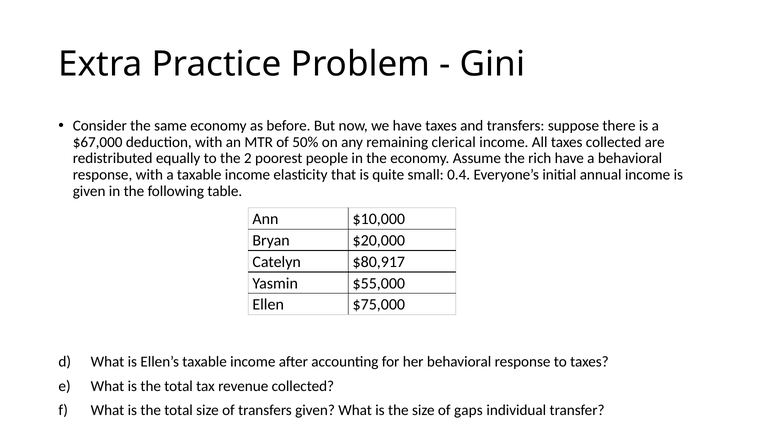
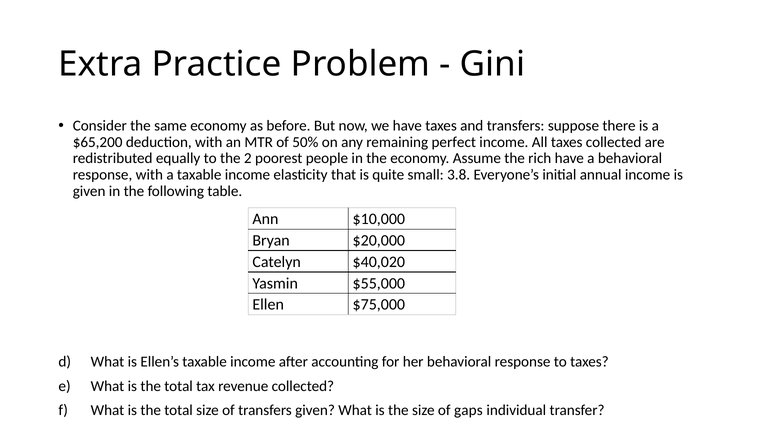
$67,000: $67,000 -> $65,200
clerical: clerical -> perfect
0.4: 0.4 -> 3.8
$80,917: $80,917 -> $40,020
